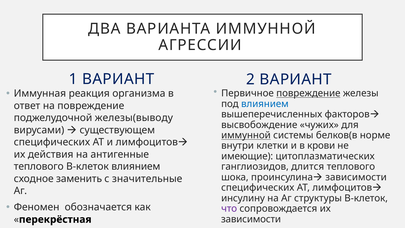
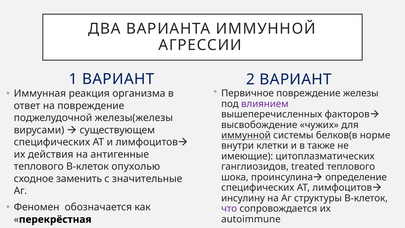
повреждение at (308, 93) underline: present -> none
влиянием at (265, 104) colour: blue -> purple
железы(выводу: железы(выводу -> железы(железы
крови: крови -> также
B-клеток влиянием: влиянием -> опухолью
длится: длится -> treated
проинсулина зависимости: зависимости -> определение
зависимости at (251, 219): зависимости -> autoimmune
